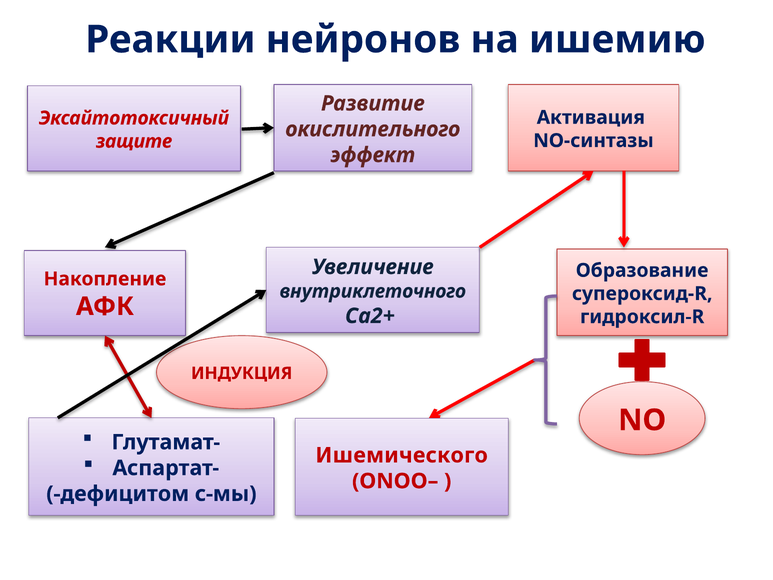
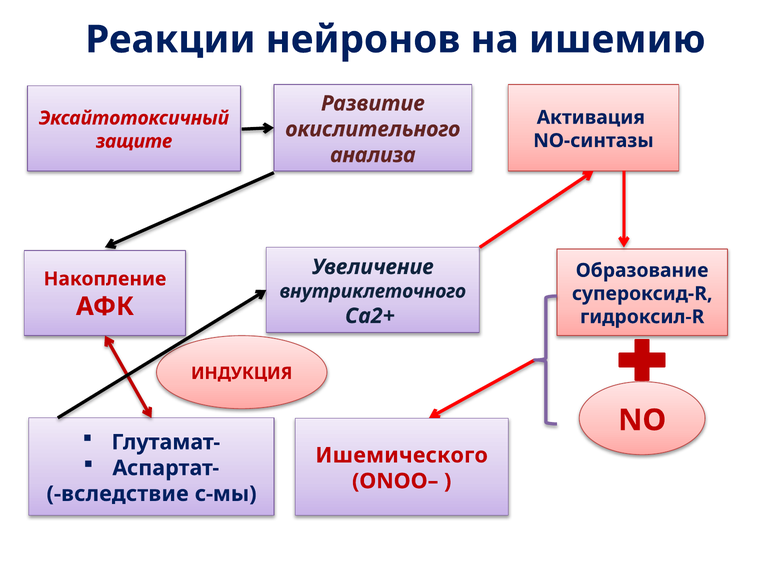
эффект: эффект -> анализа
дефицитом: дефицитом -> вследствие
